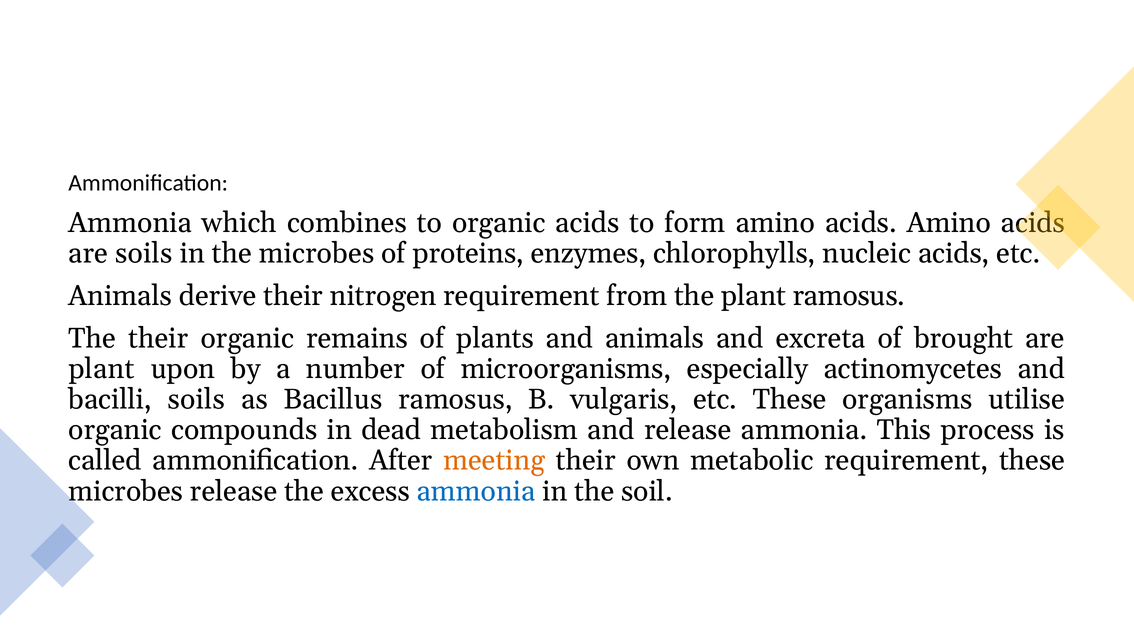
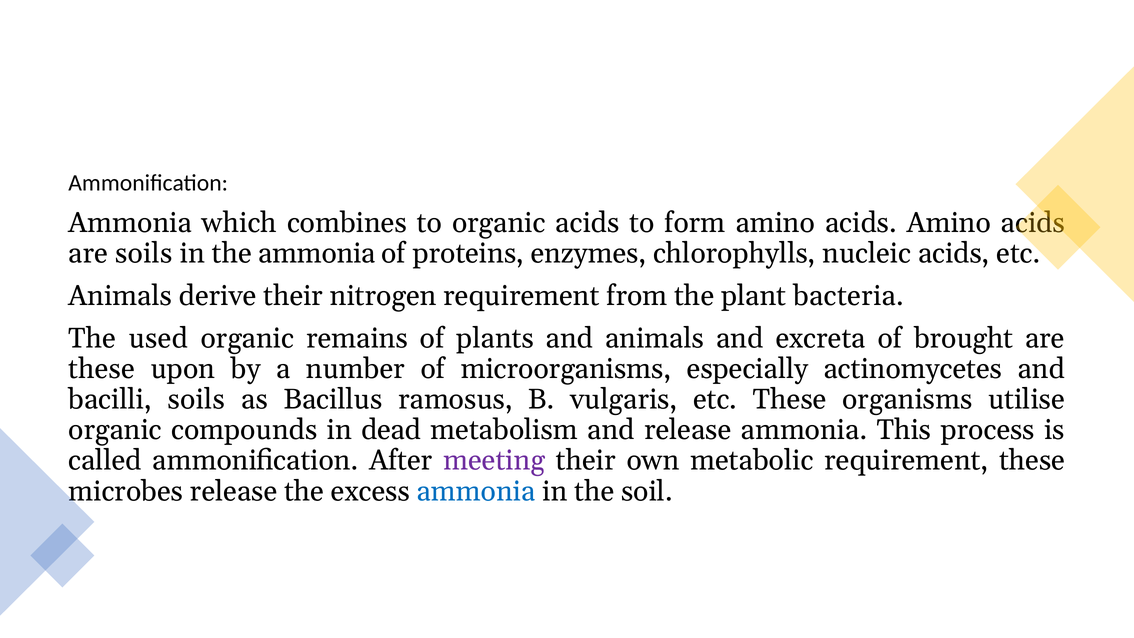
the microbes: microbes -> ammonia
plant ramosus: ramosus -> bacteria
The their: their -> used
plant at (102, 369): plant -> these
meeting colour: orange -> purple
